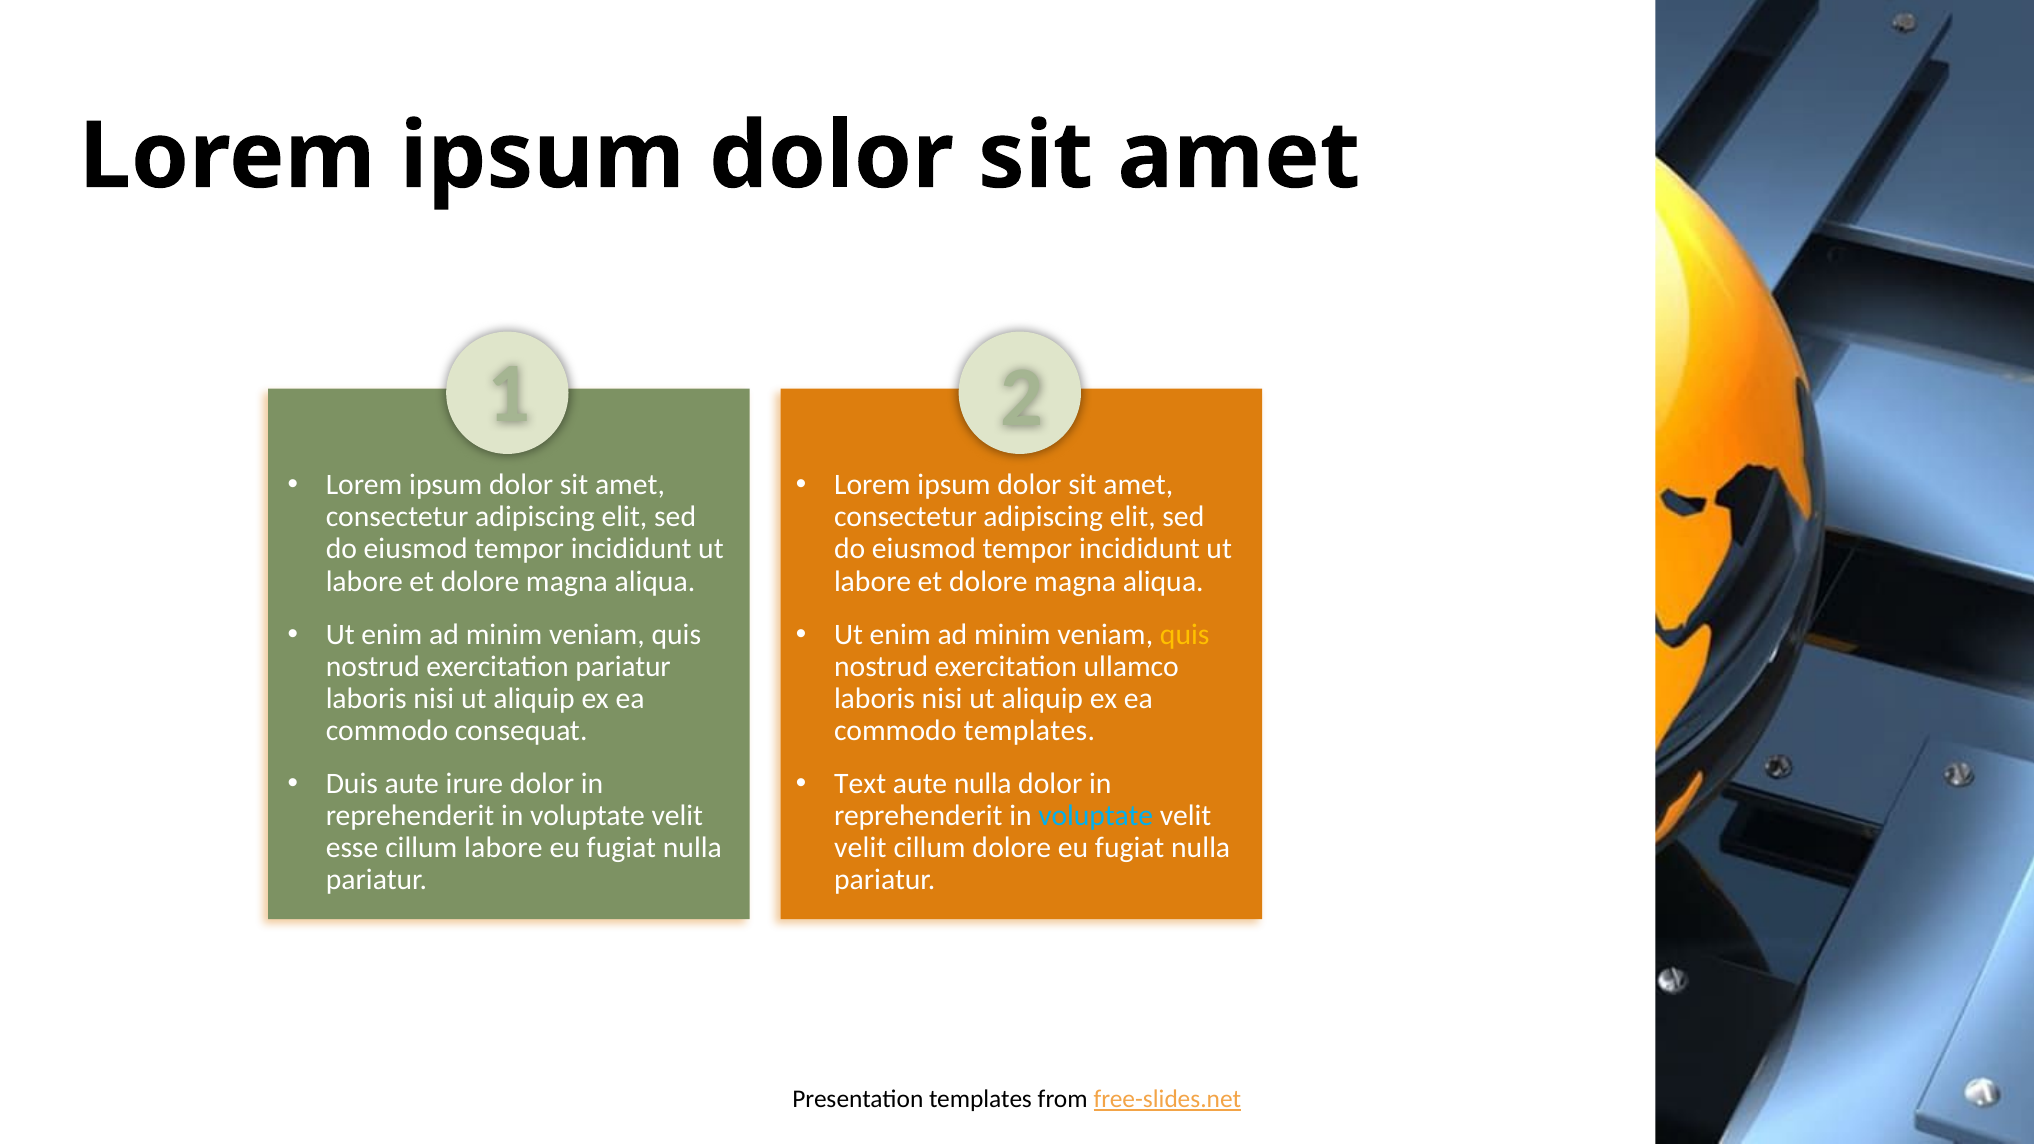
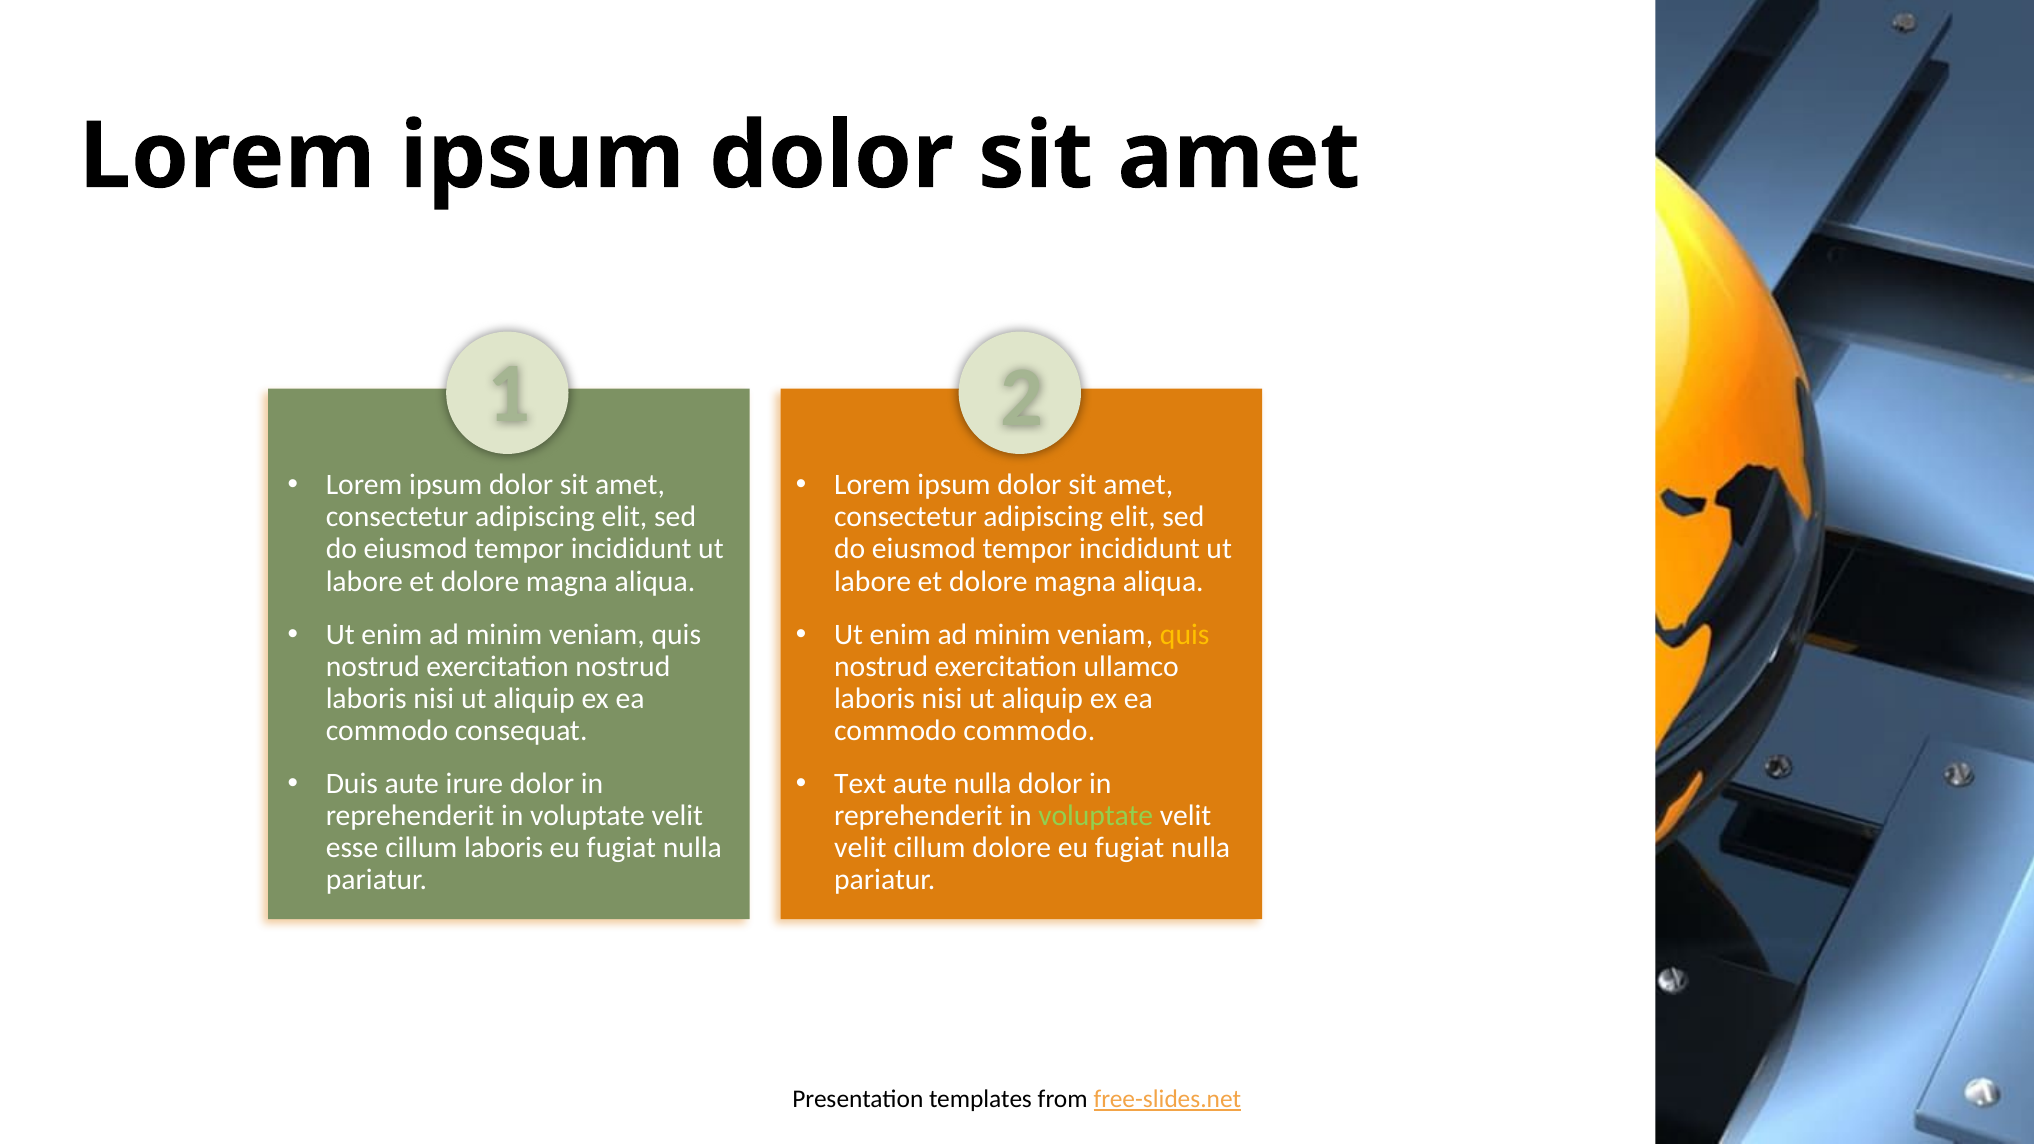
exercitation pariatur: pariatur -> nostrud
commodo templates: templates -> commodo
voluptate at (1096, 816) colour: light blue -> light green
cillum labore: labore -> laboris
